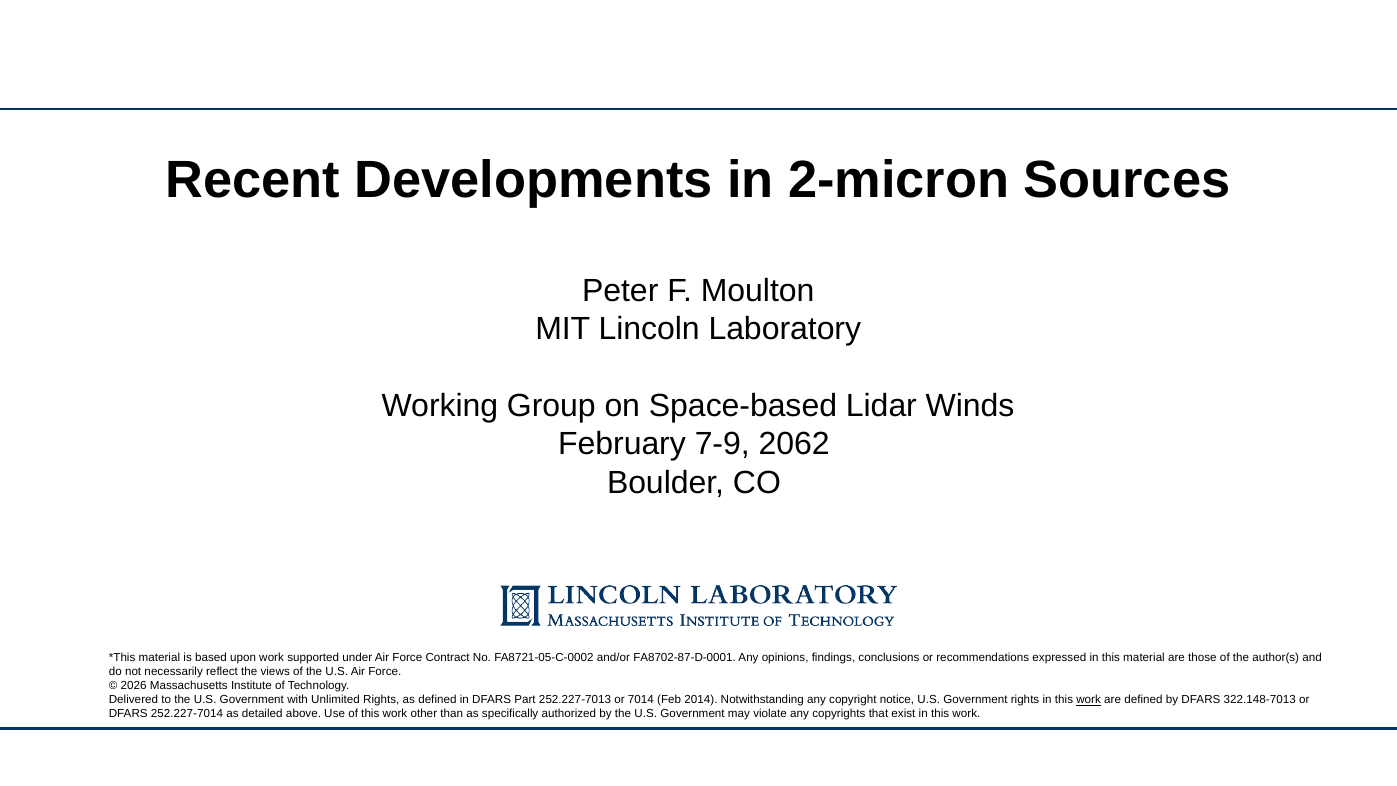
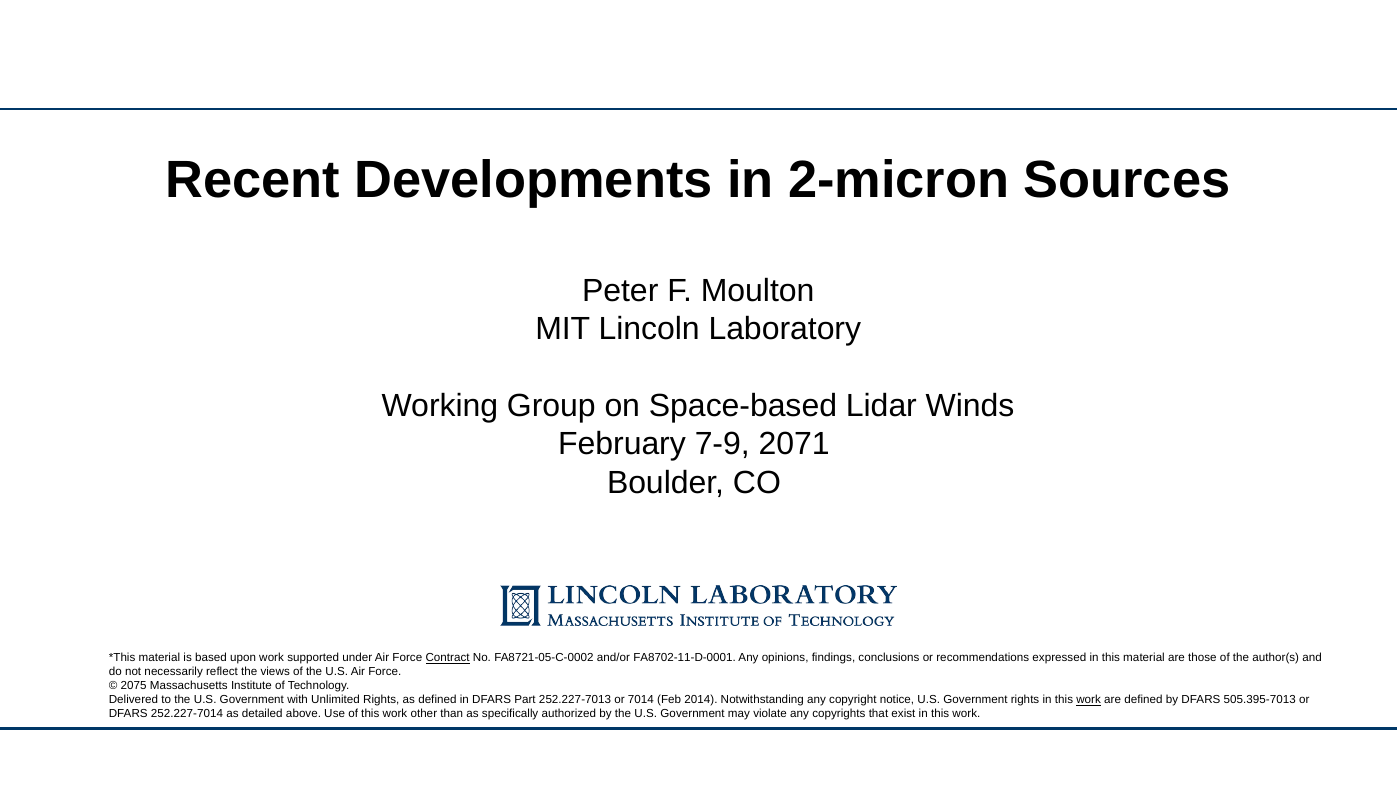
2062: 2062 -> 2071
Contract underline: none -> present
FA8702-87-D-0001: FA8702-87-D-0001 -> FA8702-11-D-0001
2026: 2026 -> 2075
322.148-7013: 322.148-7013 -> 505.395-7013
